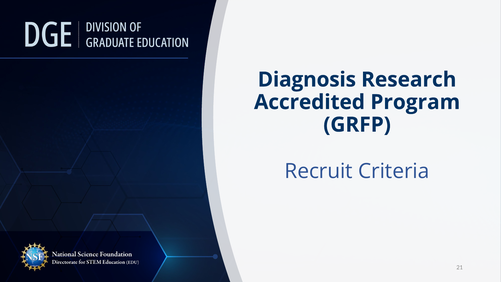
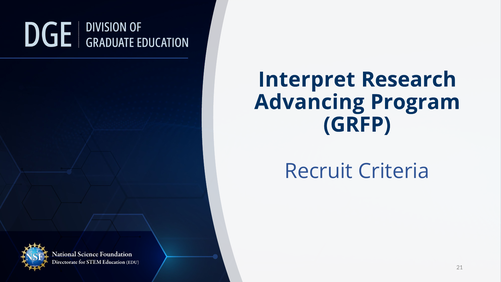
Diagnosis: Diagnosis -> Interpret
Accredited: Accredited -> Advancing
